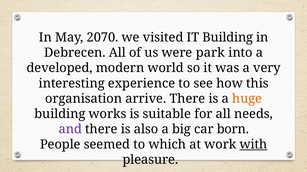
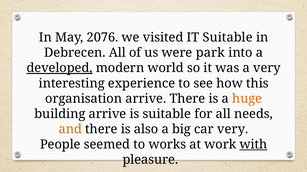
2070: 2070 -> 2076
IT Building: Building -> Suitable
developed underline: none -> present
building works: works -> arrive
and colour: purple -> orange
car born: born -> very
which: which -> works
